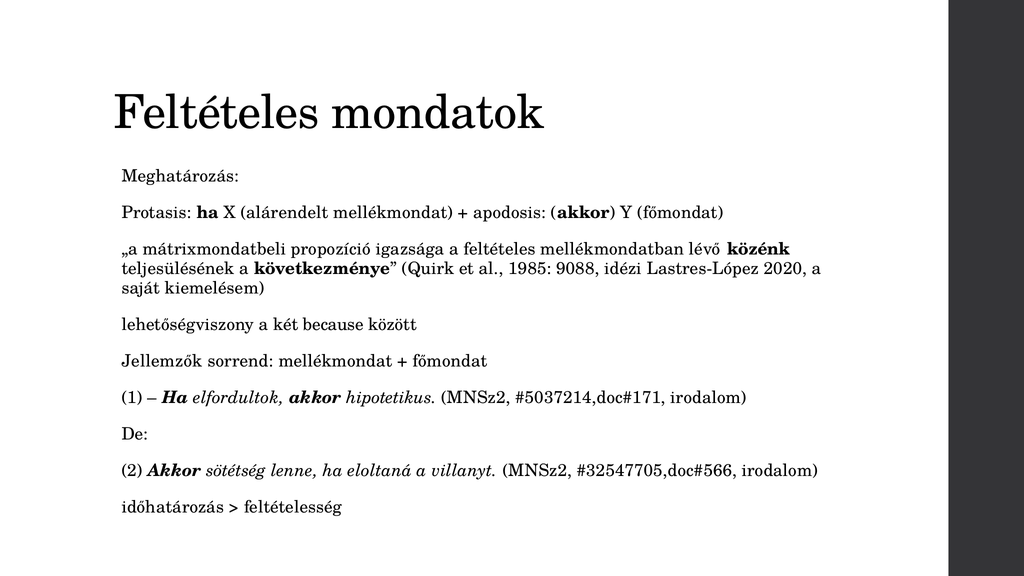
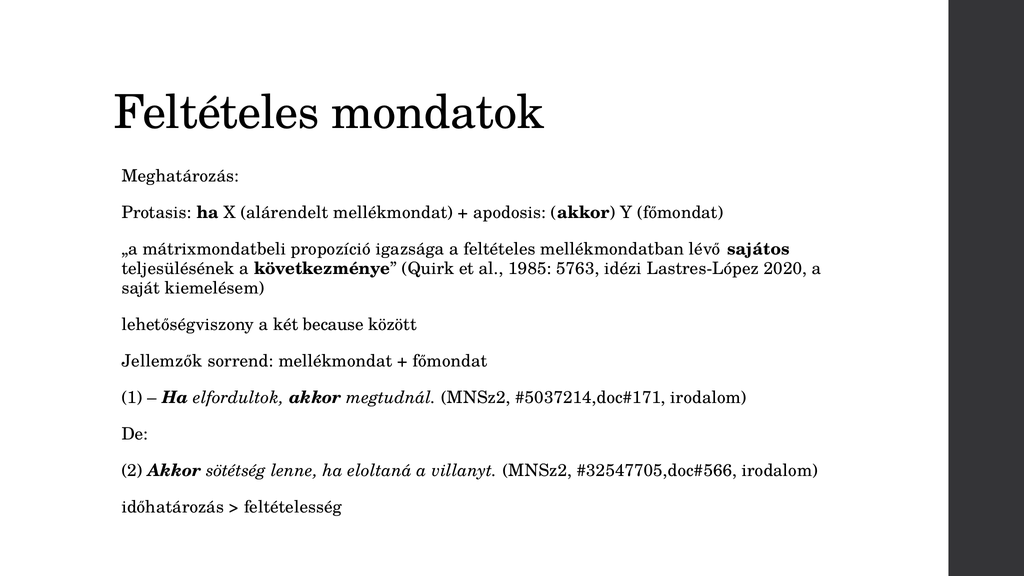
közénk: közénk -> sajátos
9088: 9088 -> 5763
hipotetikus: hipotetikus -> megtudnál
